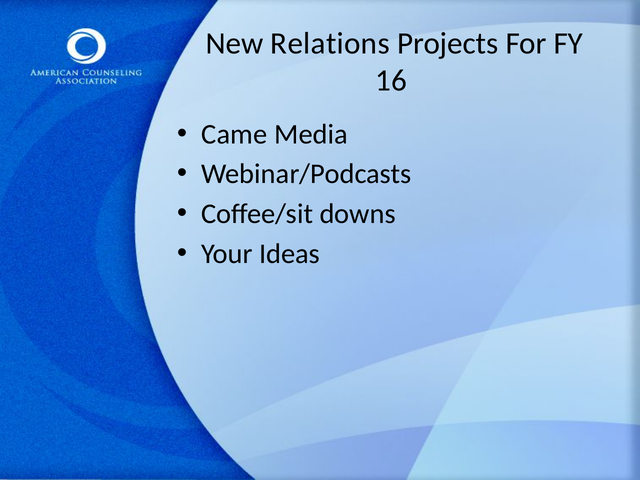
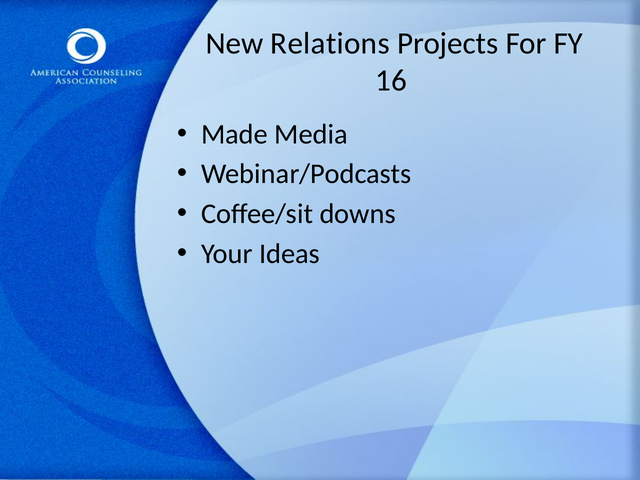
Came: Came -> Made
